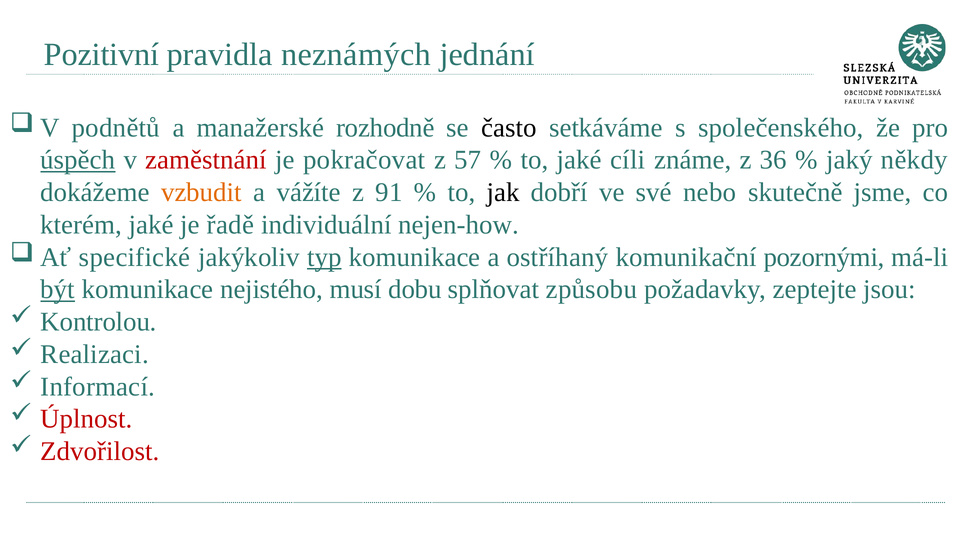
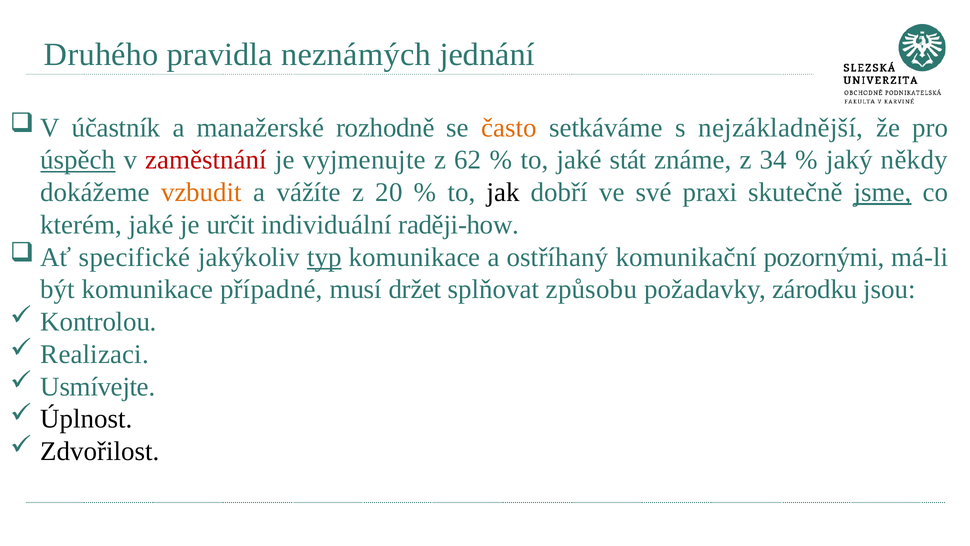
Pozitivní: Pozitivní -> Druhého
podnětů: podnětů -> účastník
často colour: black -> orange
společenského: společenského -> nejzákladnější
pokračovat: pokračovat -> vyjmenujte
57: 57 -> 62
cíli: cíli -> stát
36: 36 -> 34
91: 91 -> 20
nebo: nebo -> praxi
jsme underline: none -> present
řadě: řadě -> určit
nejen-how: nejen-how -> raději-how
být underline: present -> none
nejistého: nejistého -> případné
dobu: dobu -> držet
zeptejte: zeptejte -> zárodku
Informací: Informací -> Usmívejte
Úplnost colour: red -> black
Zdvořilost colour: red -> black
